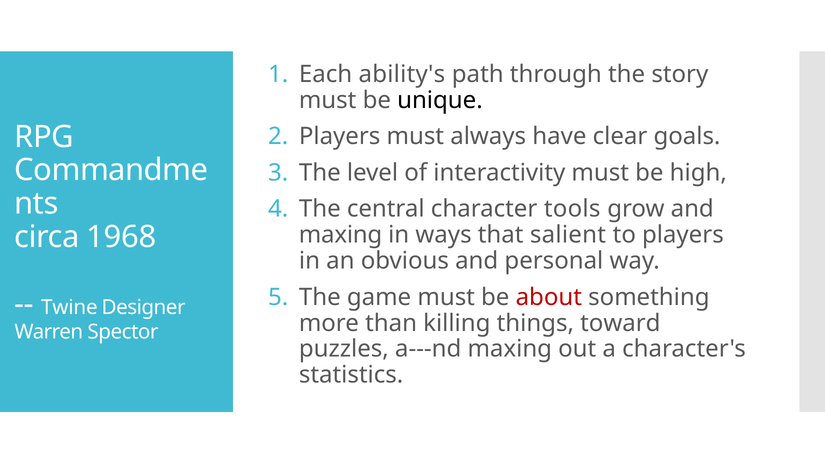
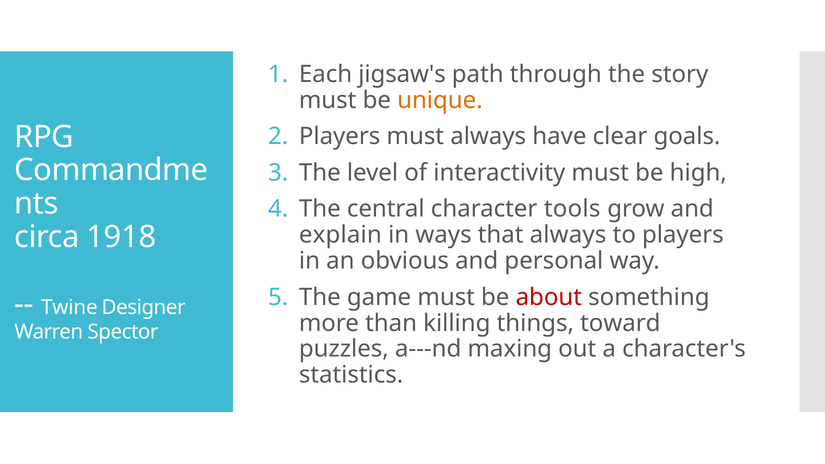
ability's: ability's -> jigsaw's
unique colour: black -> orange
maxing at (341, 235): maxing -> explain
that salient: salient -> always
1968: 1968 -> 1918
